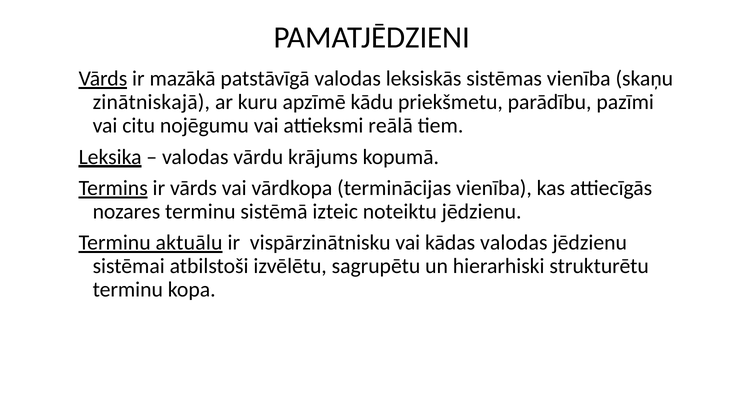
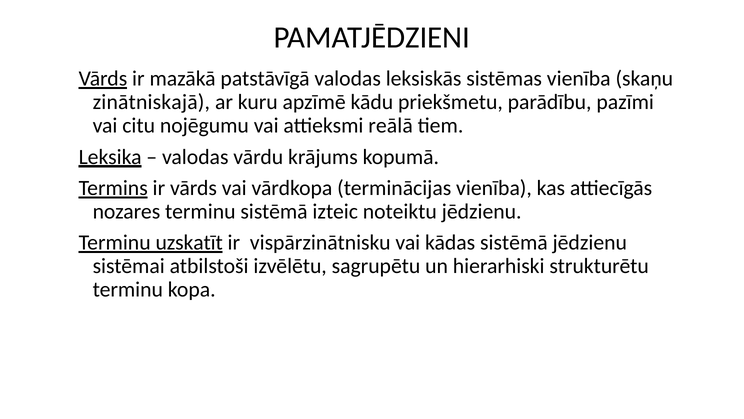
aktuālu: aktuālu -> uzskatīt
kādas valodas: valodas -> sistēmā
